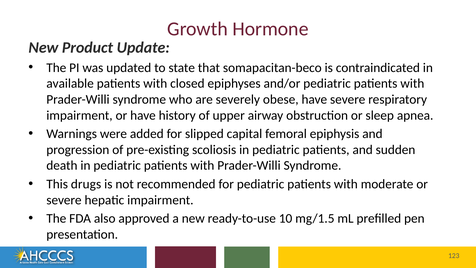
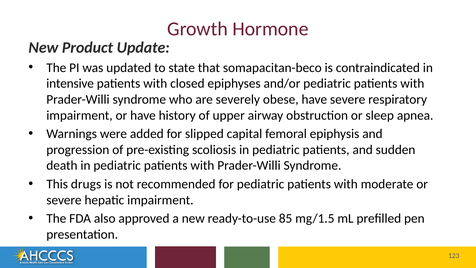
available: available -> intensive
10: 10 -> 85
